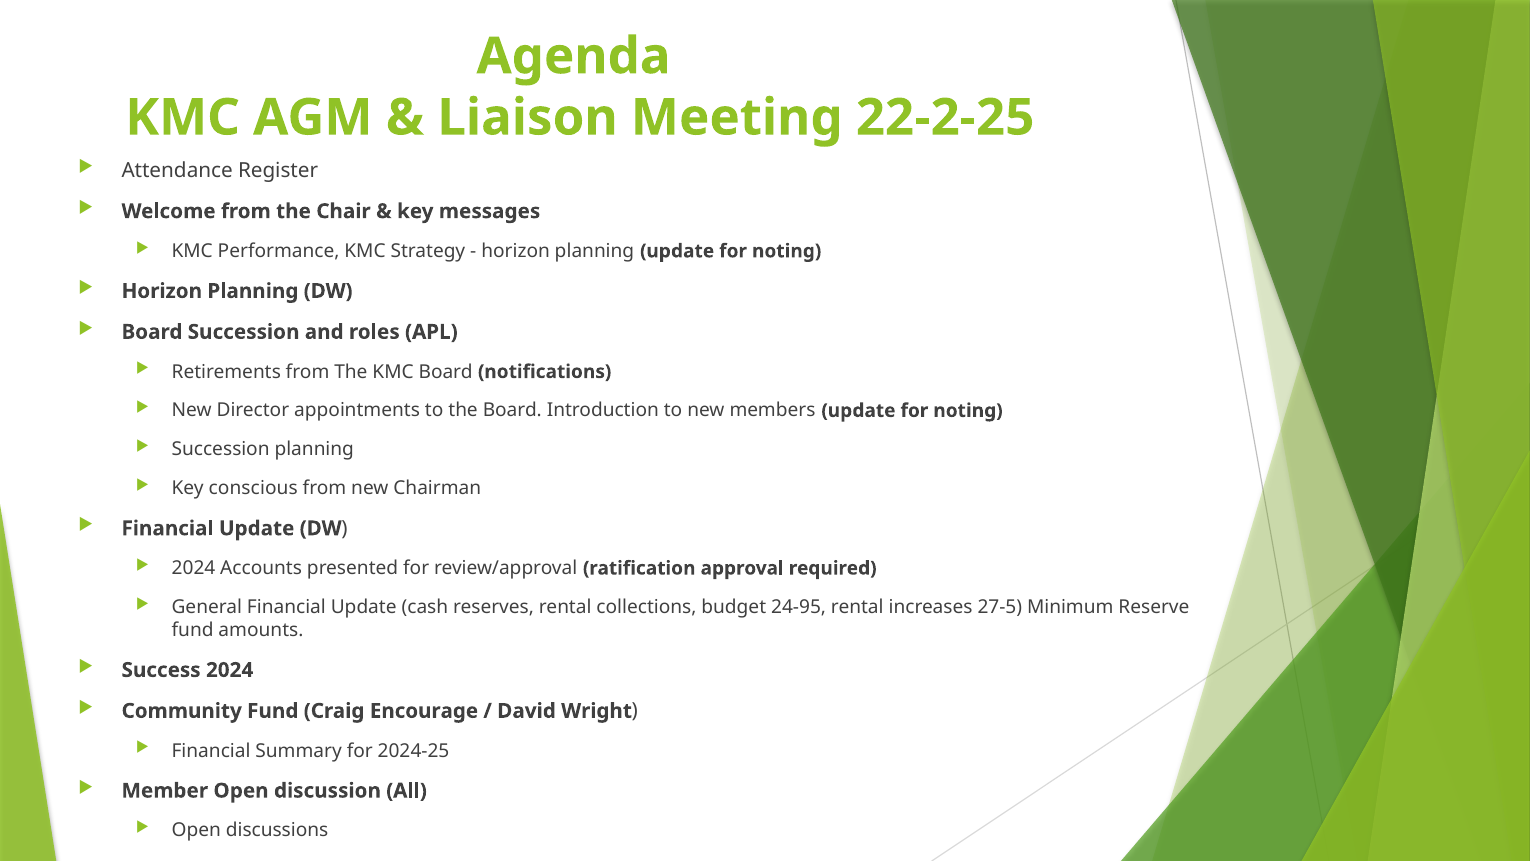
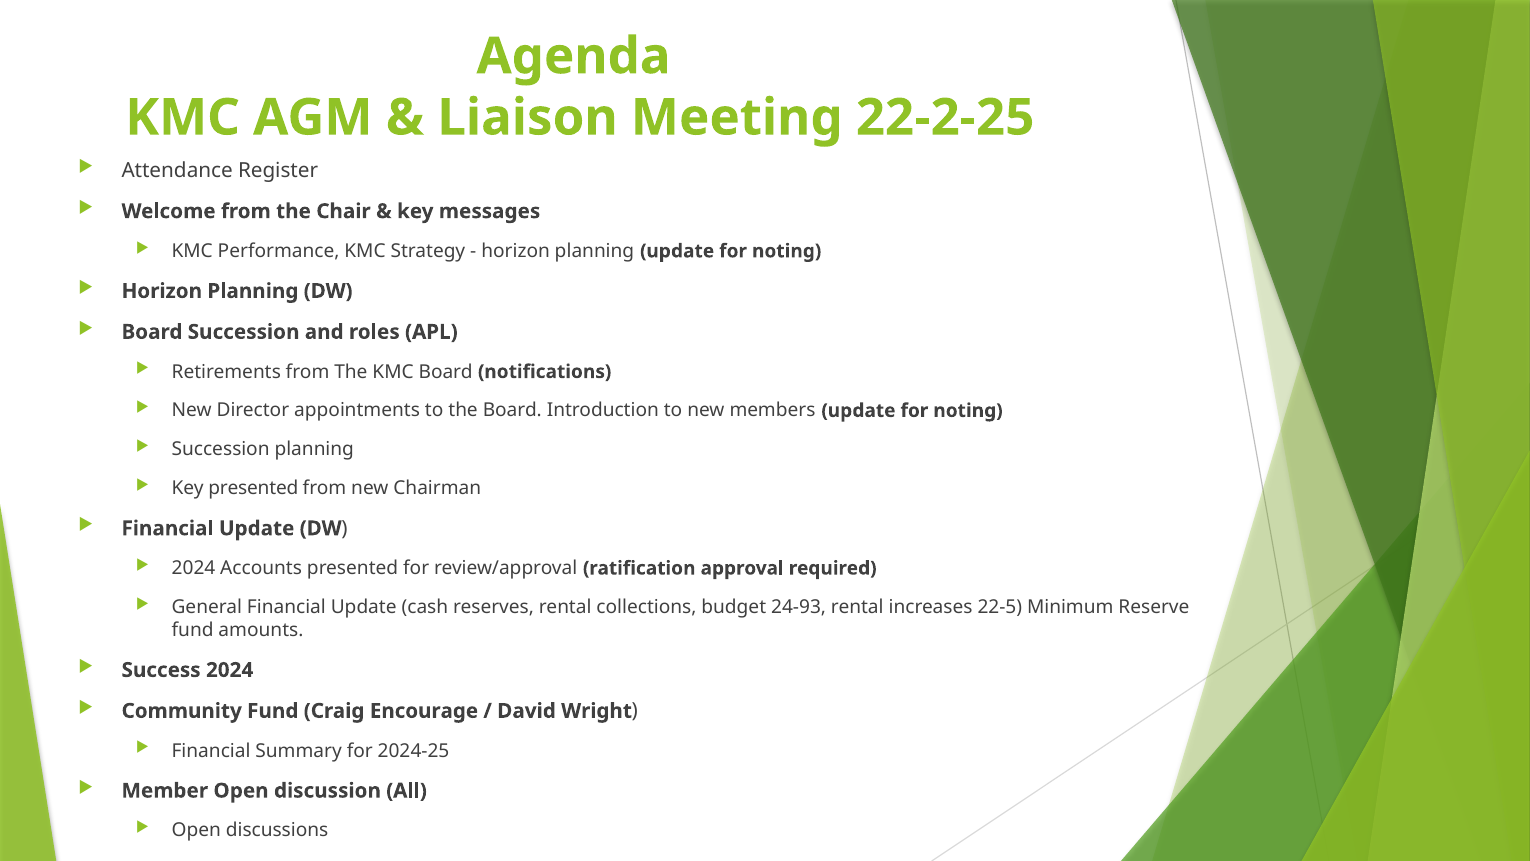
Key conscious: conscious -> presented
24-95: 24-95 -> 24-93
27-5: 27-5 -> 22-5
